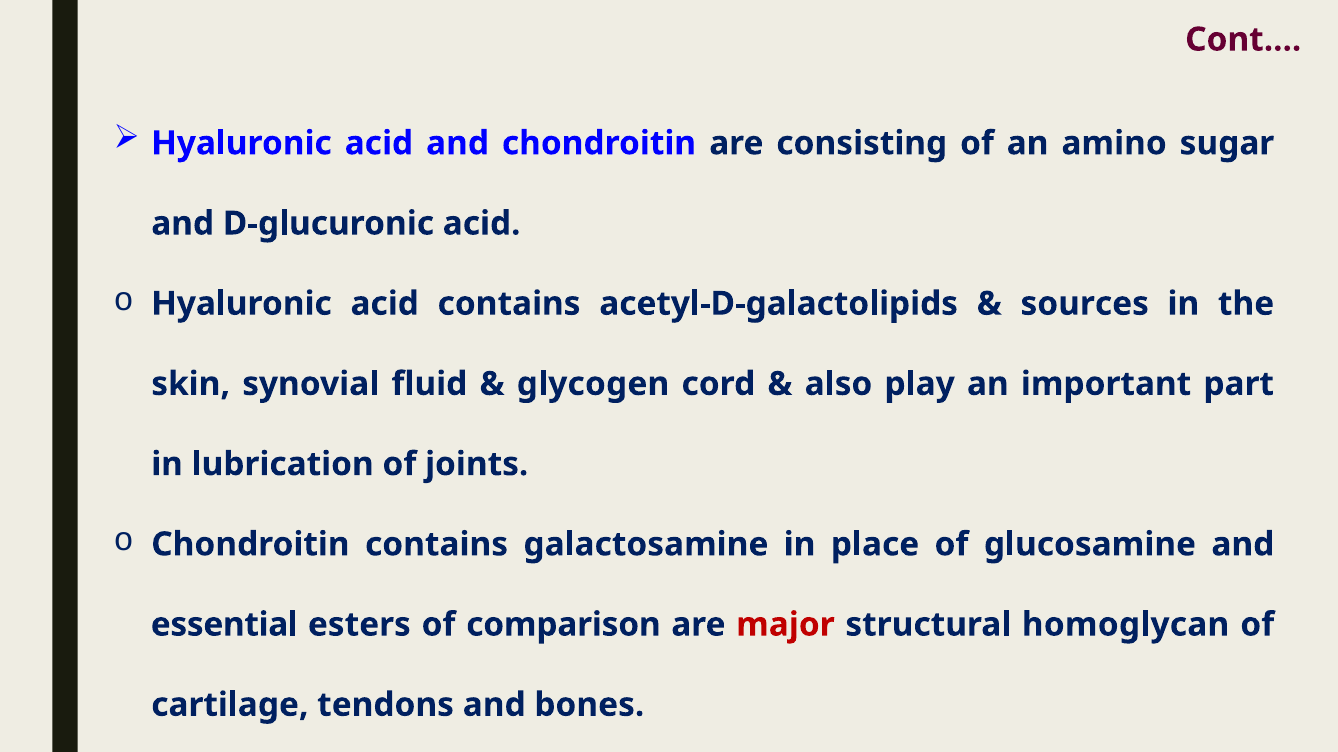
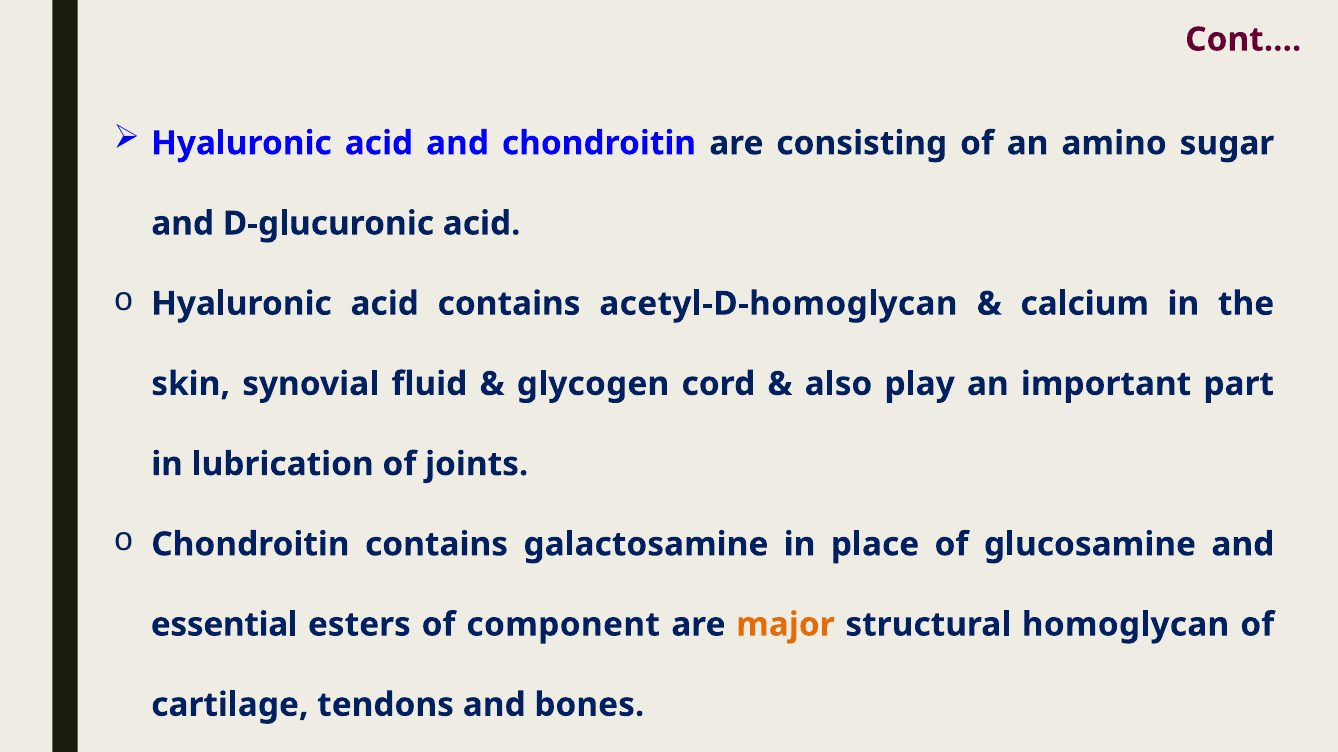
acetyl-D-galactolipids: acetyl-D-galactolipids -> acetyl-D-homoglycan
sources: sources -> calcium
comparison: comparison -> component
major colour: red -> orange
